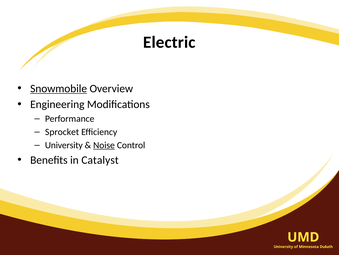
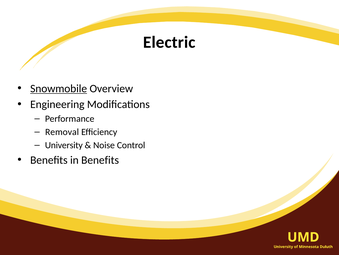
Sprocket: Sprocket -> Removal
Noise underline: present -> none
in Catalyst: Catalyst -> Benefits
